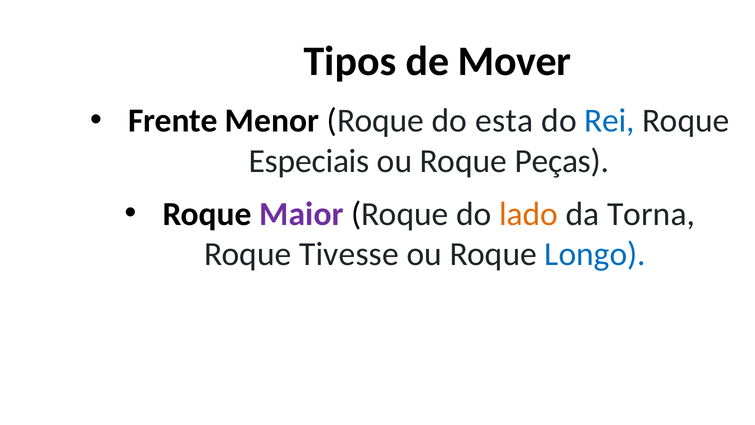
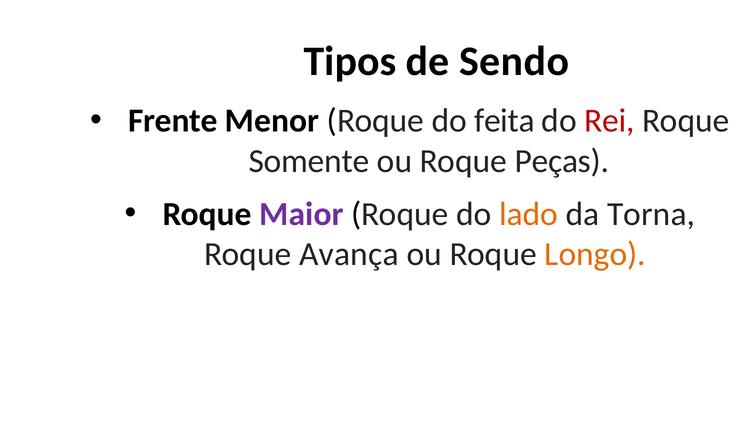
Mover: Mover -> Sendo
esta: esta -> feita
Rei colour: blue -> red
Especiais: Especiais -> Somente
Tivesse: Tivesse -> Avança
Longo colour: blue -> orange
